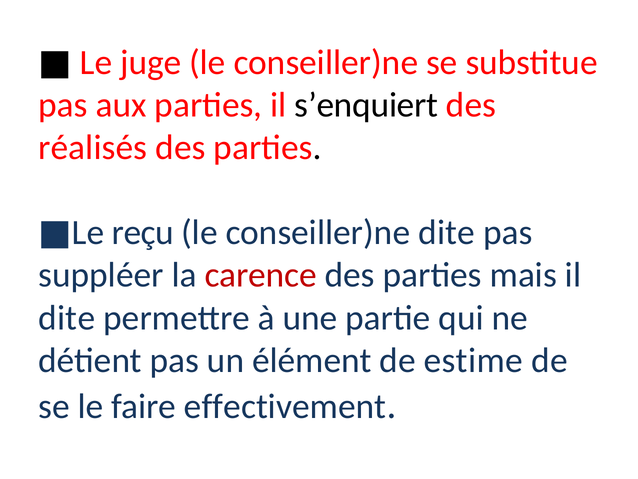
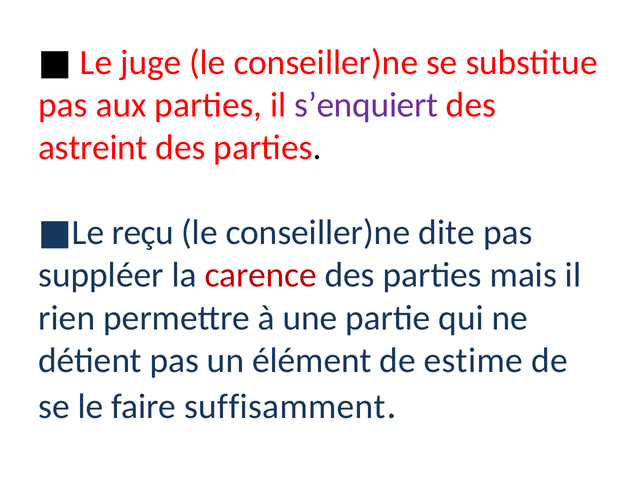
s’enquiert colour: black -> purple
réalisés: réalisés -> astreint
dite at (67, 317): dite -> rien
effectivement: effectivement -> suffisamment
